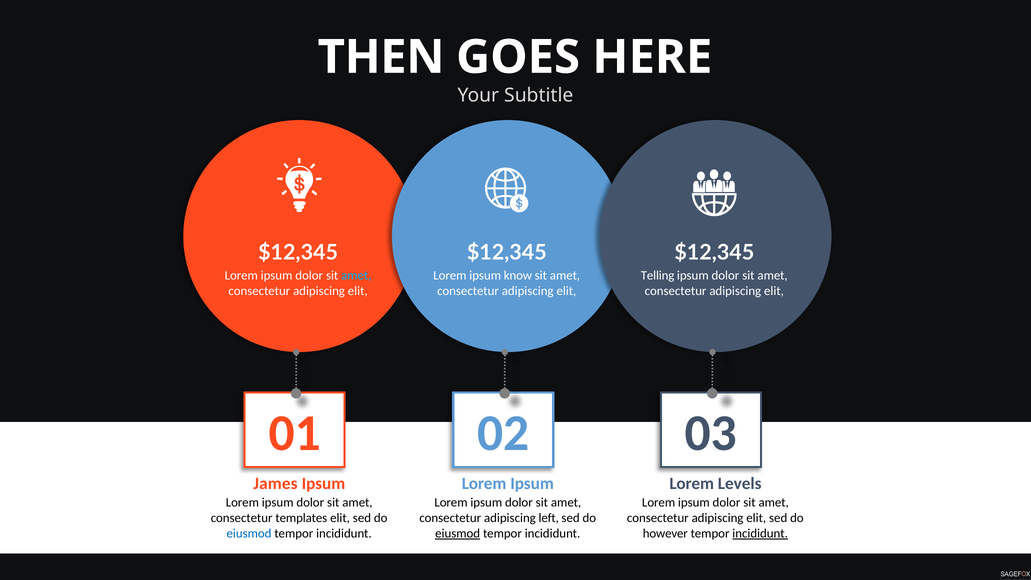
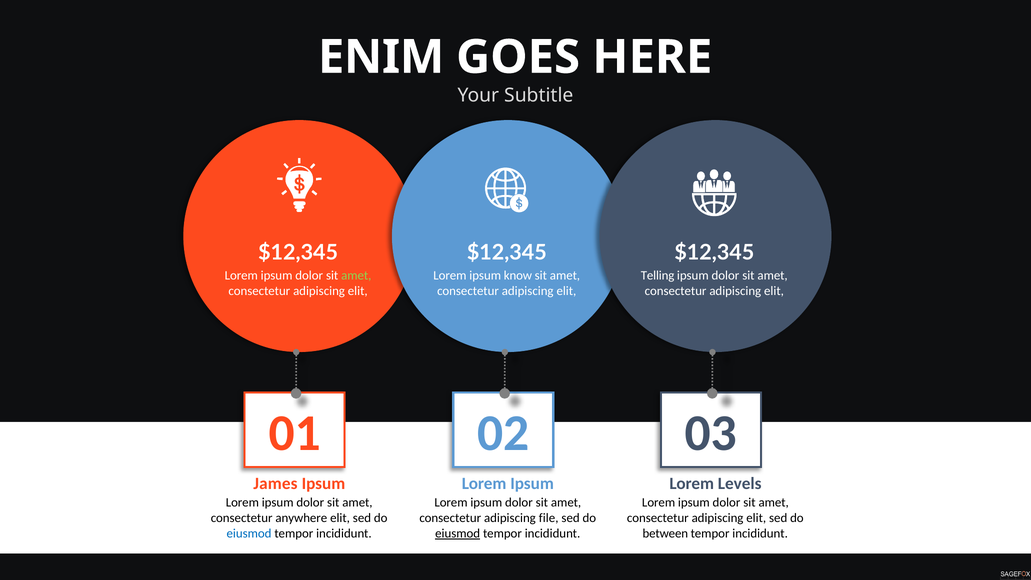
THEN: THEN -> ENIM
amet at (356, 275) colour: light blue -> light green
templates: templates -> anywhere
left: left -> file
however: however -> between
incididunt at (760, 533) underline: present -> none
